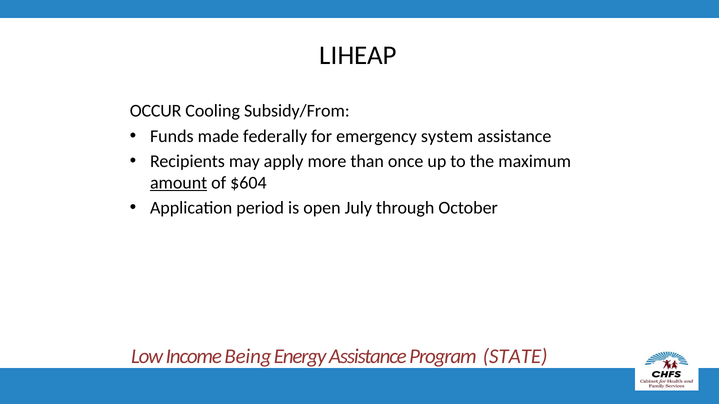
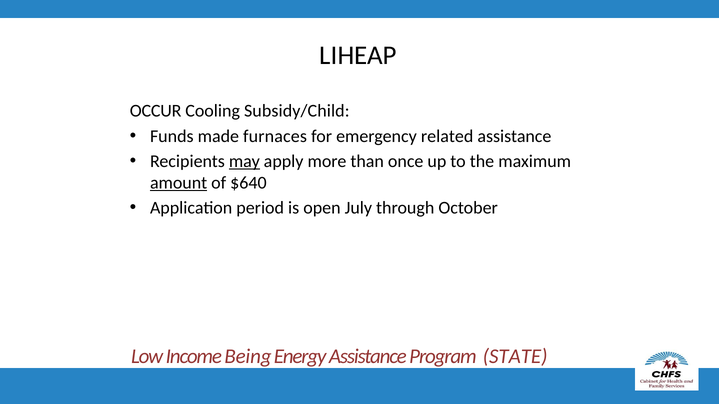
Subsidy/From: Subsidy/From -> Subsidy/Child
federally: federally -> furnaces
system: system -> related
may underline: none -> present
$604: $604 -> $640
